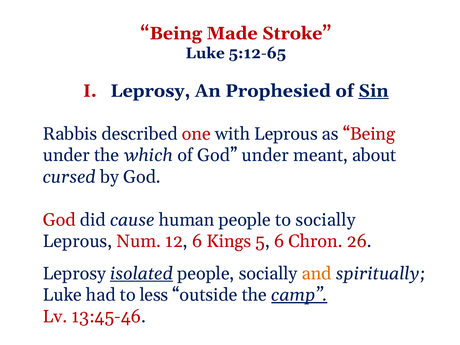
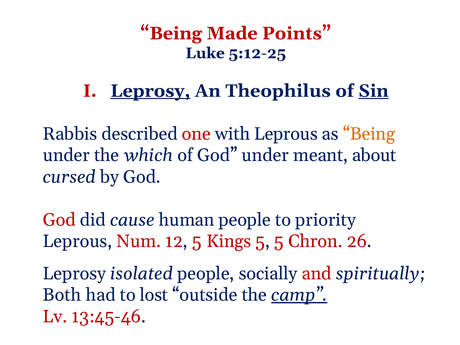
Stroke: Stroke -> Points
5:12-65: 5:12-65 -> 5:12-25
Leprosy at (150, 91) underline: none -> present
Prophesied: Prophesied -> Theophilus
Being at (369, 134) colour: red -> orange
to socially: socially -> priority
12 6: 6 -> 5
5 6: 6 -> 5
isolated underline: present -> none
and colour: orange -> red
Luke at (62, 295): Luke -> Both
less: less -> lost
